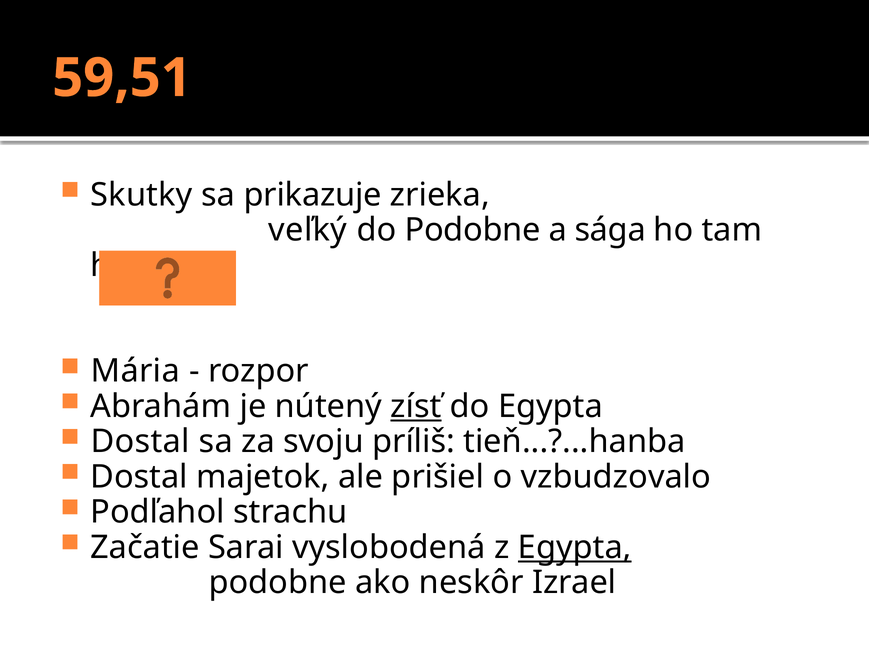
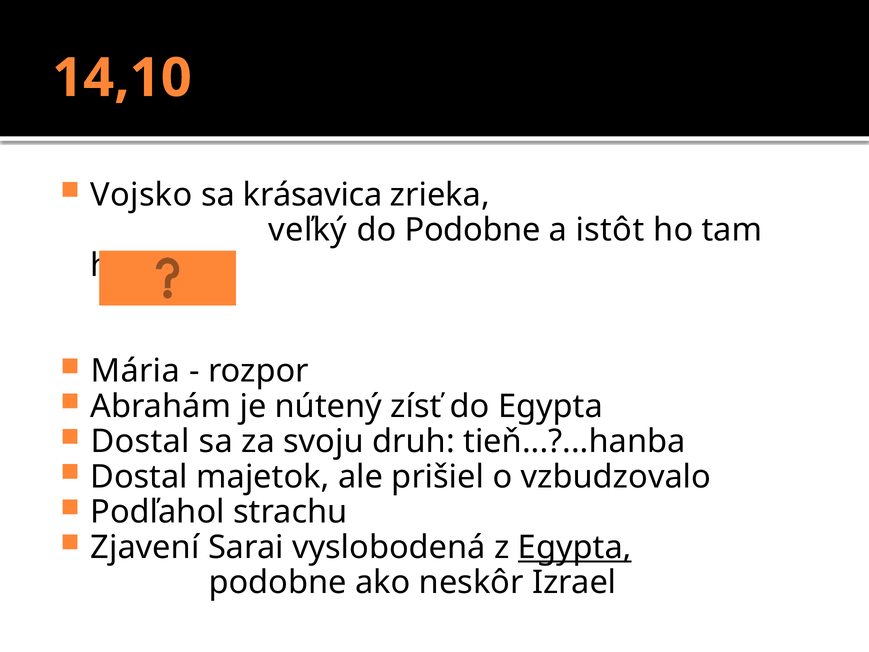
59,51: 59,51 -> 14,10
Skutky: Skutky -> Vojsko
prikazuje: prikazuje -> krásavica
sága: sága -> istôt
zísť underline: present -> none
príliš: príliš -> druh
Začatie: Začatie -> Zjavení
